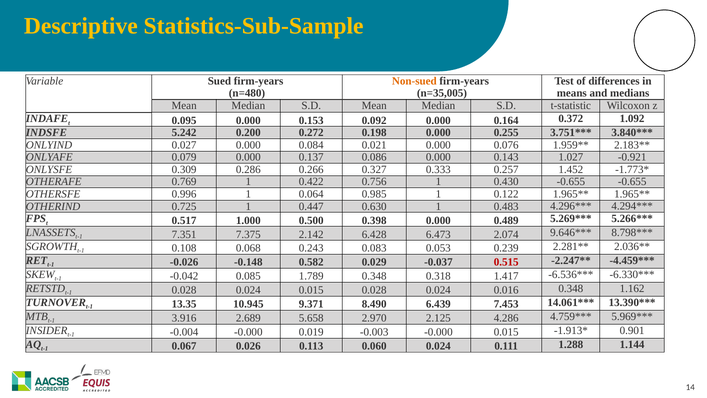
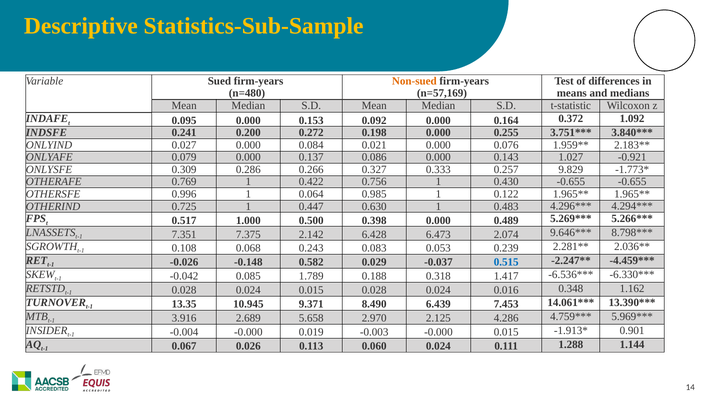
n=35,005: n=35,005 -> n=57,169
5.242: 5.242 -> 0.241
1.452: 1.452 -> 9.829
0.515 colour: red -> blue
1.789 0.348: 0.348 -> 0.188
